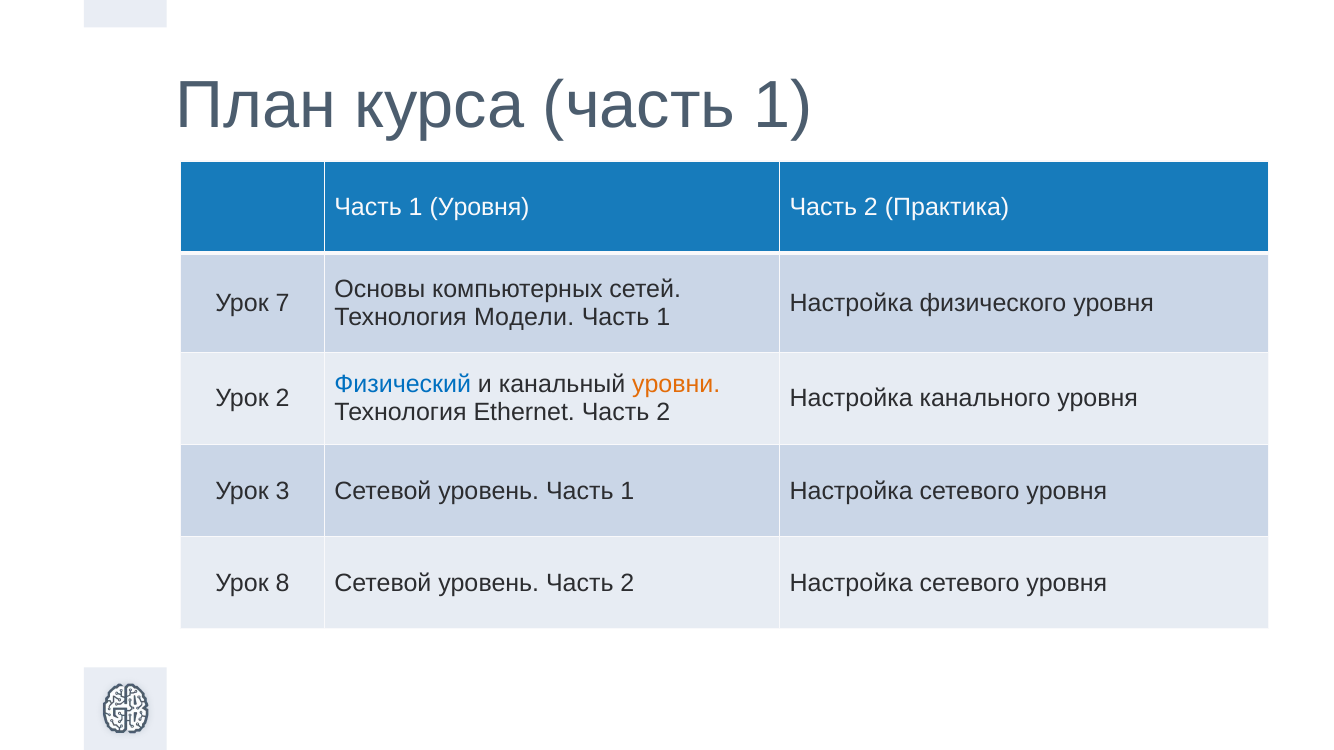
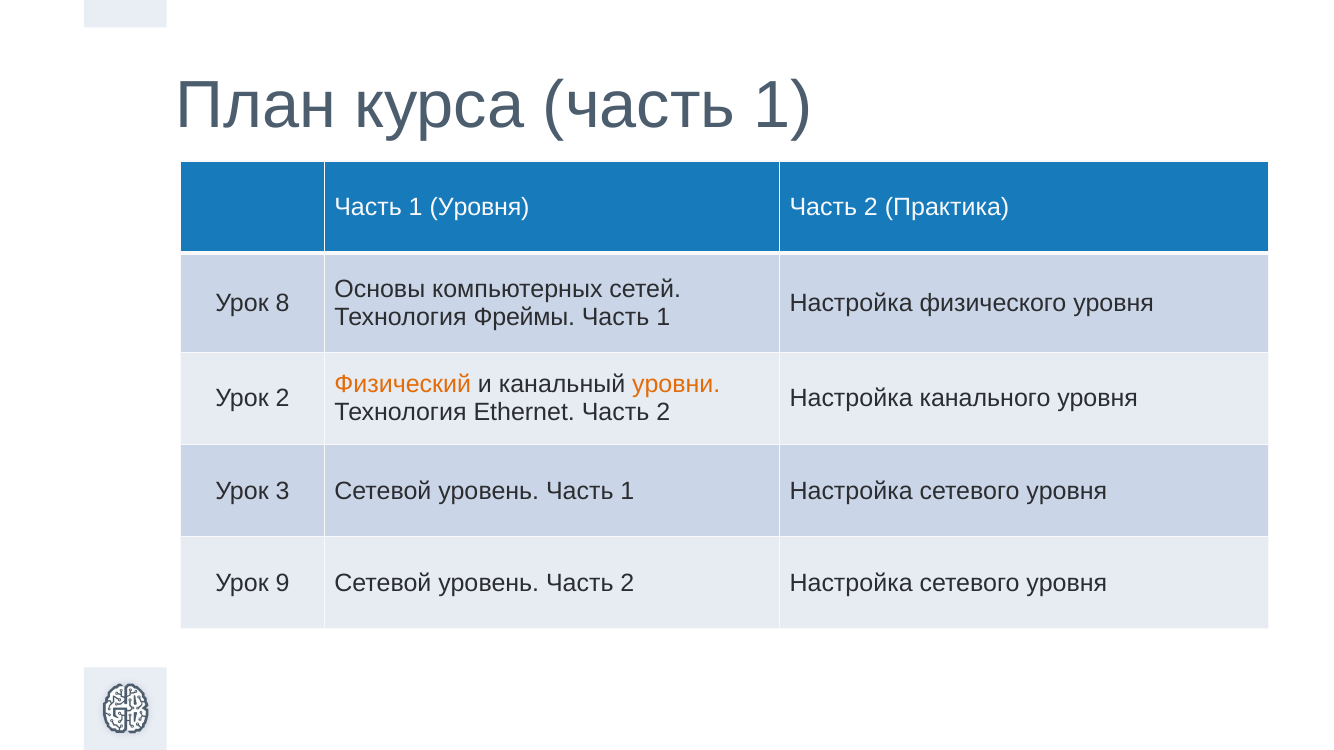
7: 7 -> 8
Модели: Модели -> Фреймы
Физический colour: blue -> orange
8: 8 -> 9
